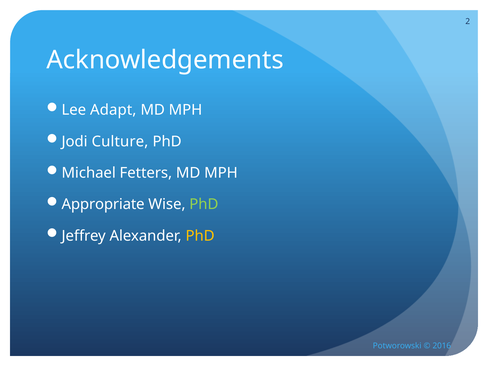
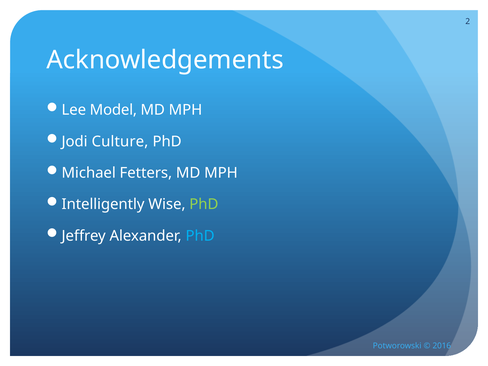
Adapt: Adapt -> Model
Appropriate: Appropriate -> Intelligently
PhD at (200, 236) colour: yellow -> light blue
